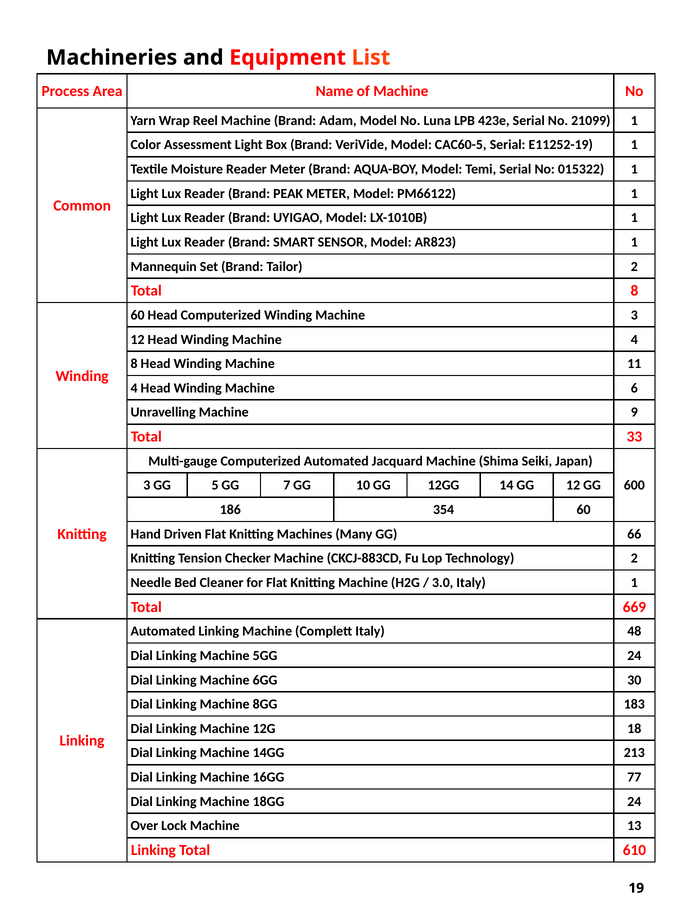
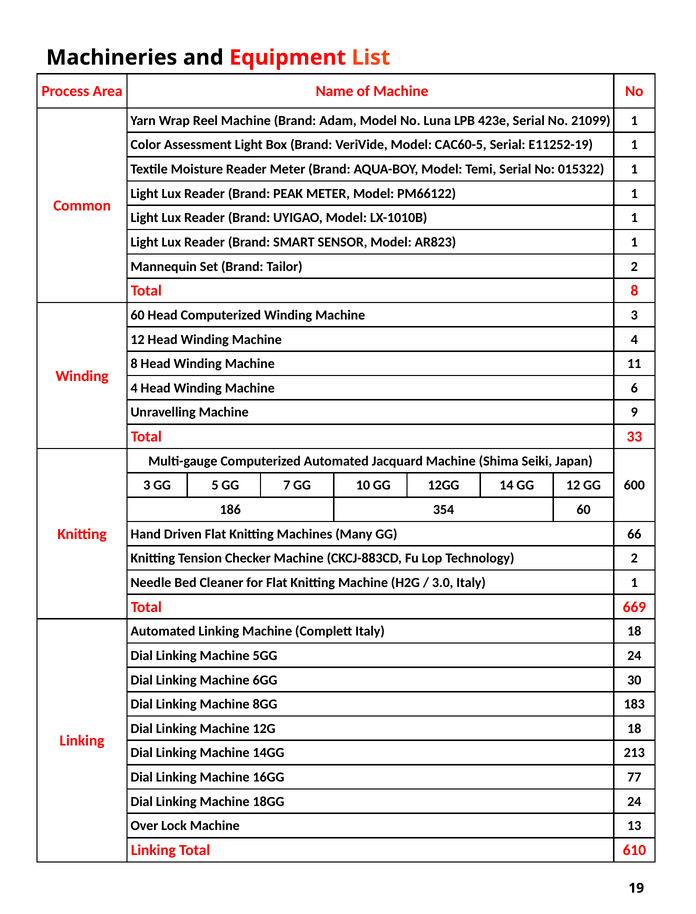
Italy 48: 48 -> 18
